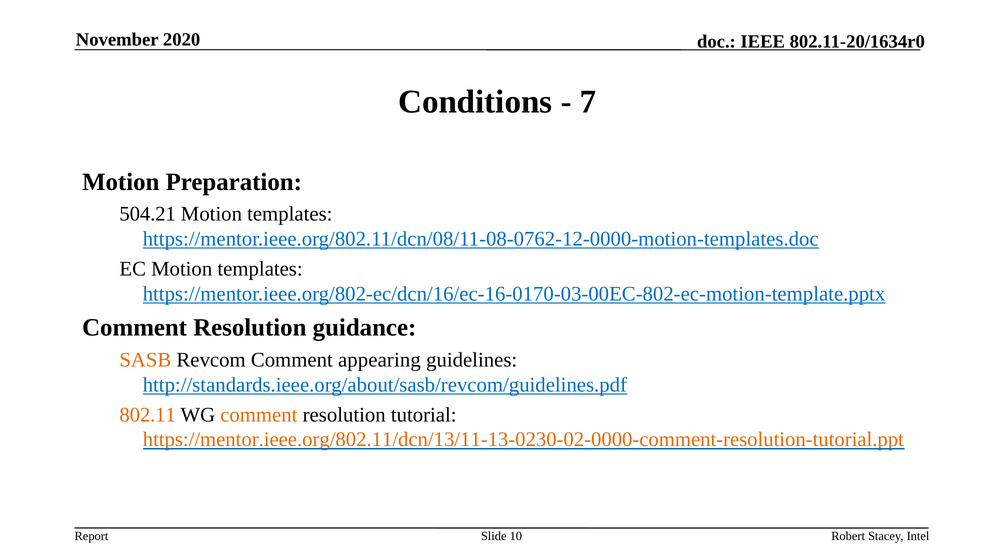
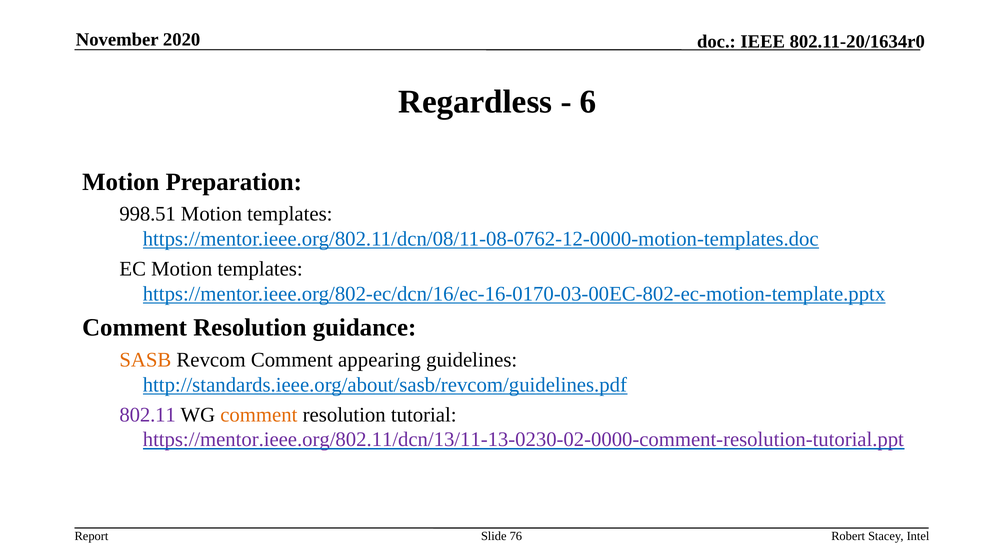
Conditions: Conditions -> Regardless
7: 7 -> 6
504.21: 504.21 -> 998.51
802.11 colour: orange -> purple
https://mentor.ieee.org/802.11/dcn/13/11-13-0230-02-0000-comment-resolution-tutorial.ppt colour: orange -> purple
10: 10 -> 76
